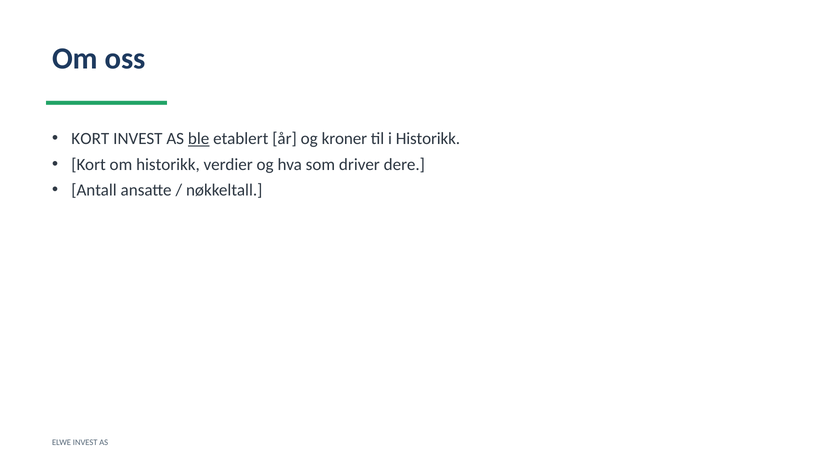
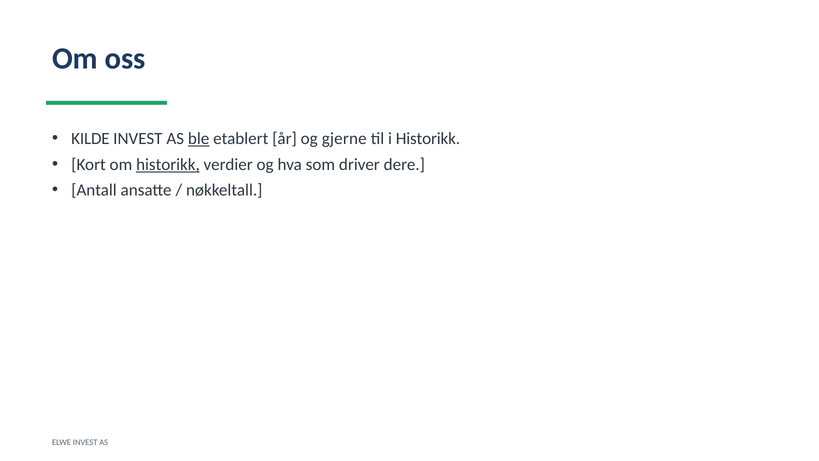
KORT at (90, 139): KORT -> KILDE
kroner: kroner -> gjerne
historikk at (168, 164) underline: none -> present
